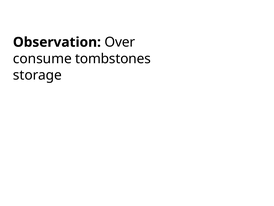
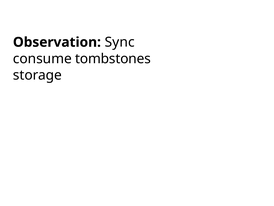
Over: Over -> Sync
